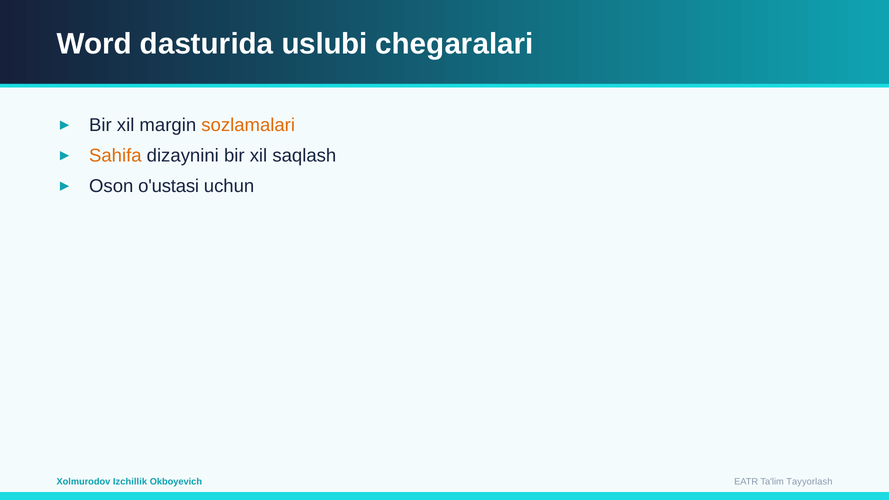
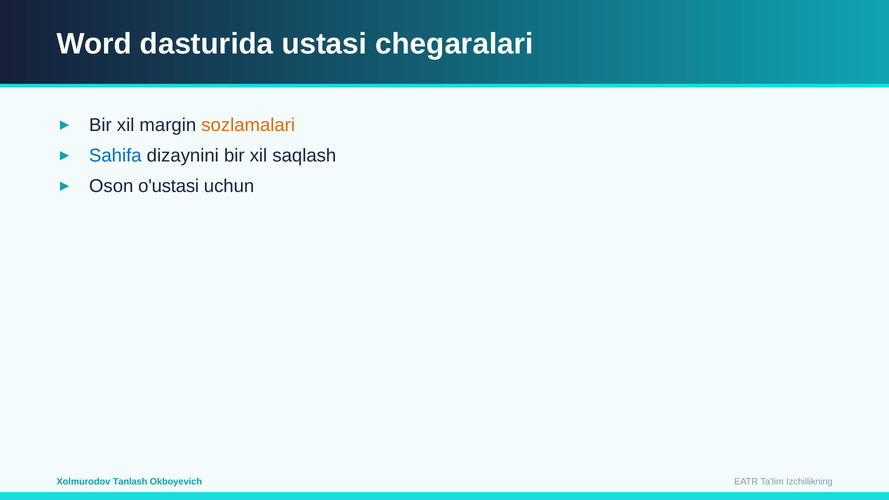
uslubi: uslubi -> ustasi
Sahifa colour: orange -> blue
Izchillik: Izchillik -> Tanlash
Tayyorlash: Tayyorlash -> Izchillikning
